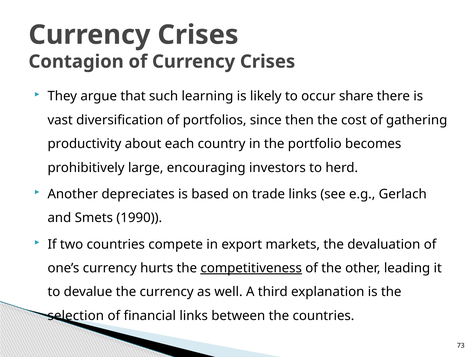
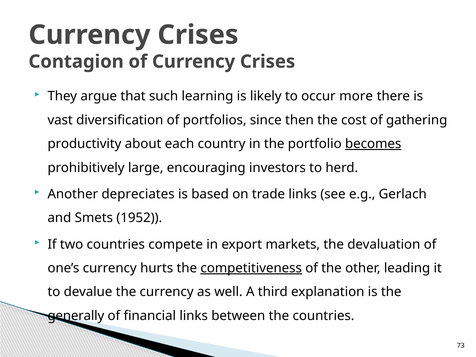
share: share -> more
becomes underline: none -> present
1990: 1990 -> 1952
selection: selection -> generally
